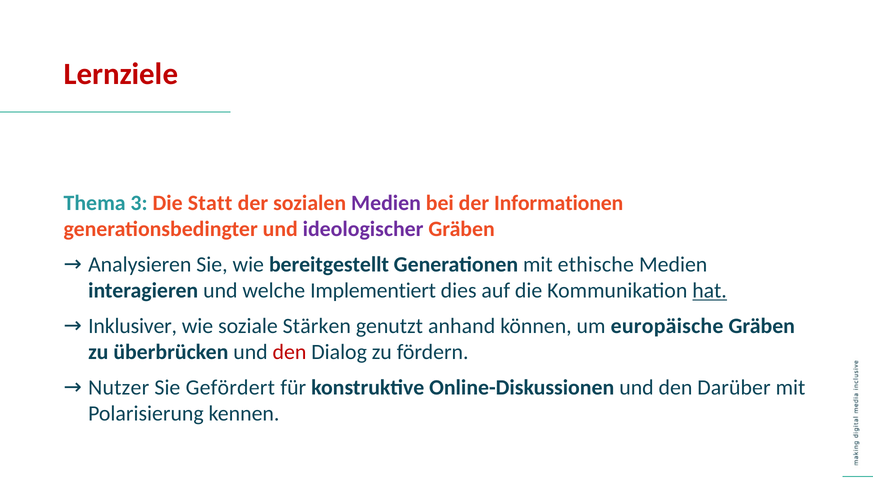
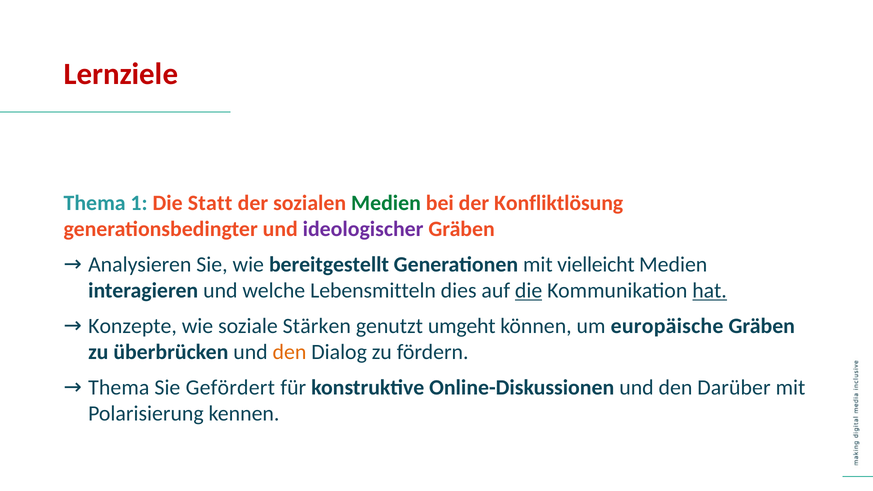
3: 3 -> 1
Medien at (386, 203) colour: purple -> green
Informationen: Informationen -> Konfliktlösung
ethische: ethische -> vielleicht
Implementiert: Implementiert -> Lebensmitteln
die at (529, 291) underline: none -> present
Inklusiver: Inklusiver -> Konzepte
anhand: anhand -> umgeht
den at (289, 352) colour: red -> orange
Nutzer at (119, 387): Nutzer -> Thema
